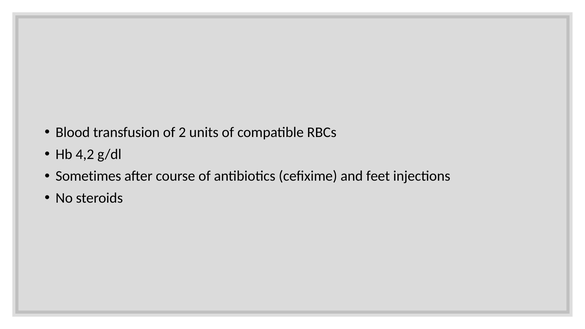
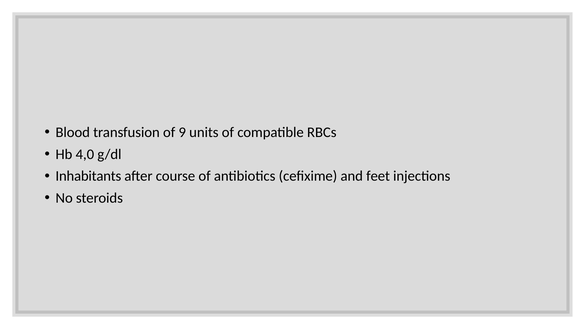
2: 2 -> 9
4,2: 4,2 -> 4,0
Sometimes: Sometimes -> Inhabitants
